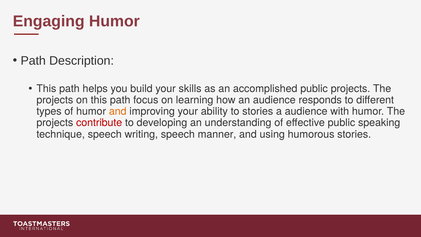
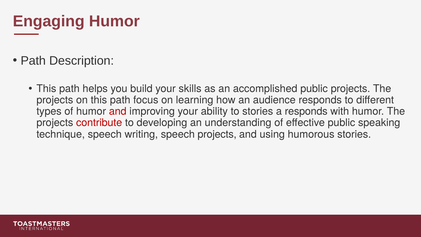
and at (118, 111) colour: orange -> red
a audience: audience -> responds
speech manner: manner -> projects
